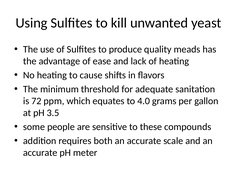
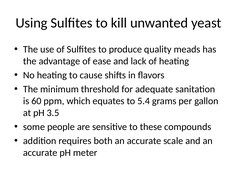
72: 72 -> 60
4.0: 4.0 -> 5.4
